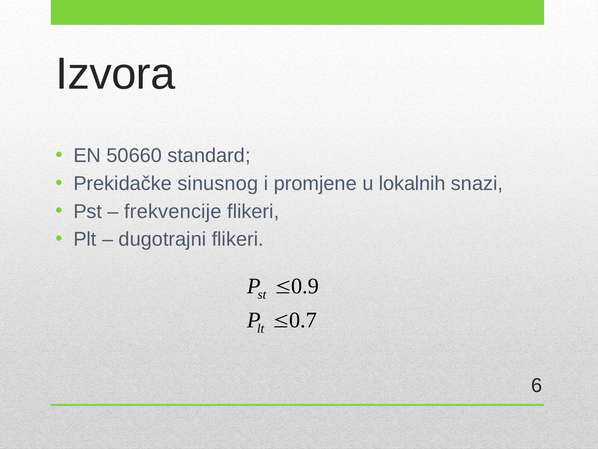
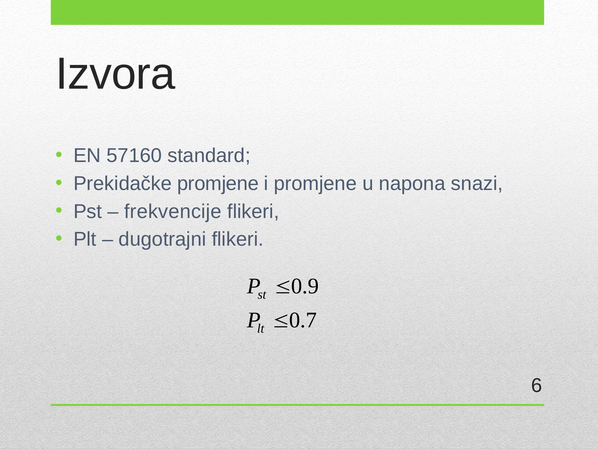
50660: 50660 -> 57160
Prekidačke sinusnog: sinusnog -> promjene
lokalnih: lokalnih -> napona
